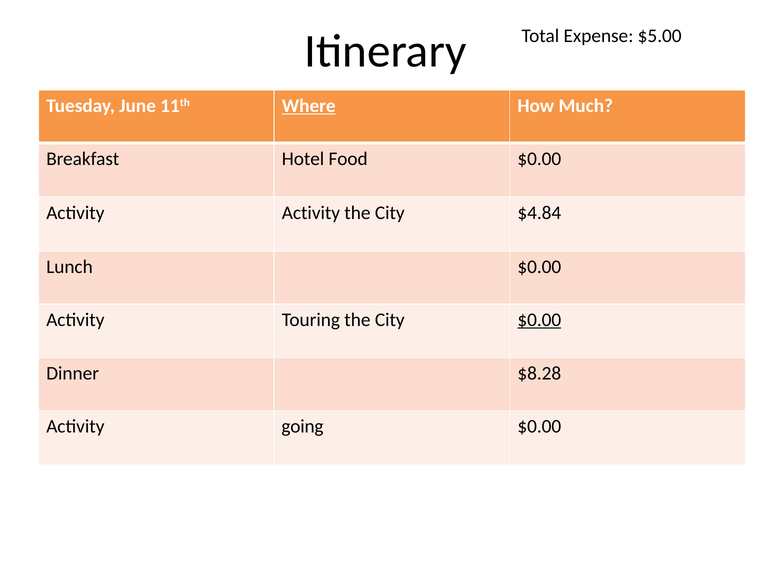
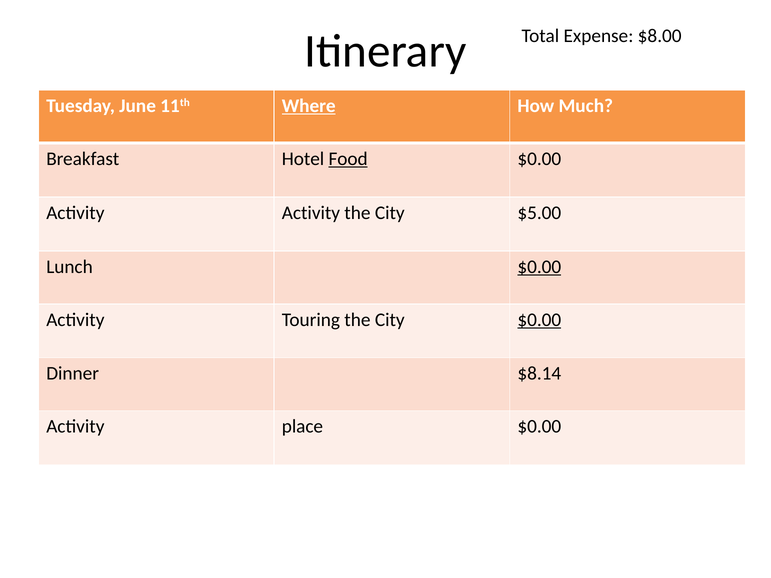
$5.00: $5.00 -> $8.00
Food underline: none -> present
$4.84: $4.84 -> $5.00
$0.00 at (539, 267) underline: none -> present
$8.28: $8.28 -> $8.14
going: going -> place
